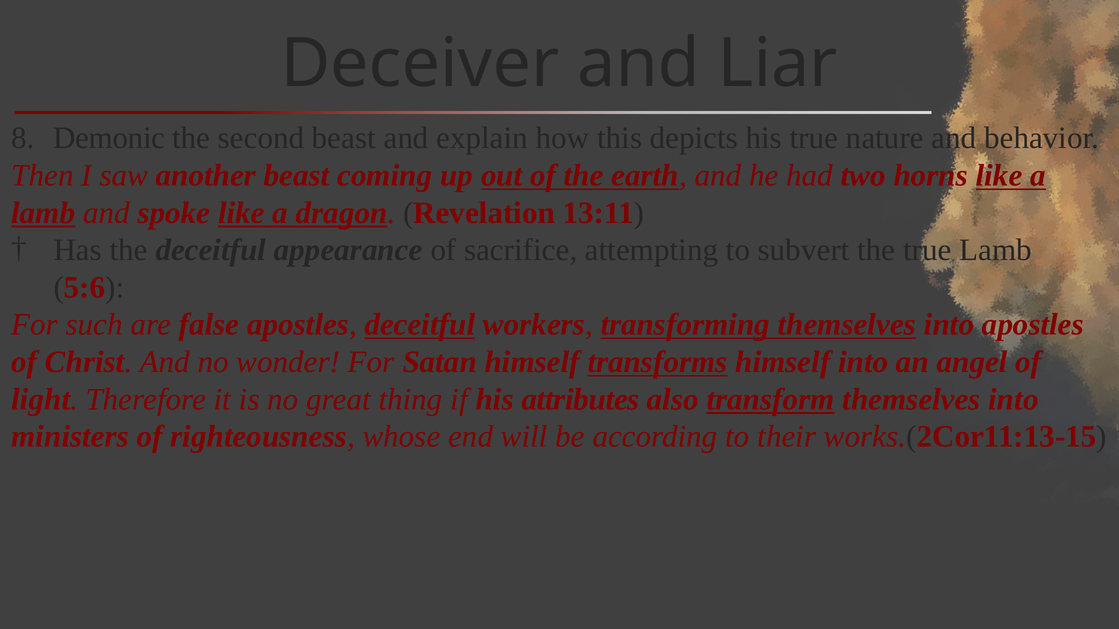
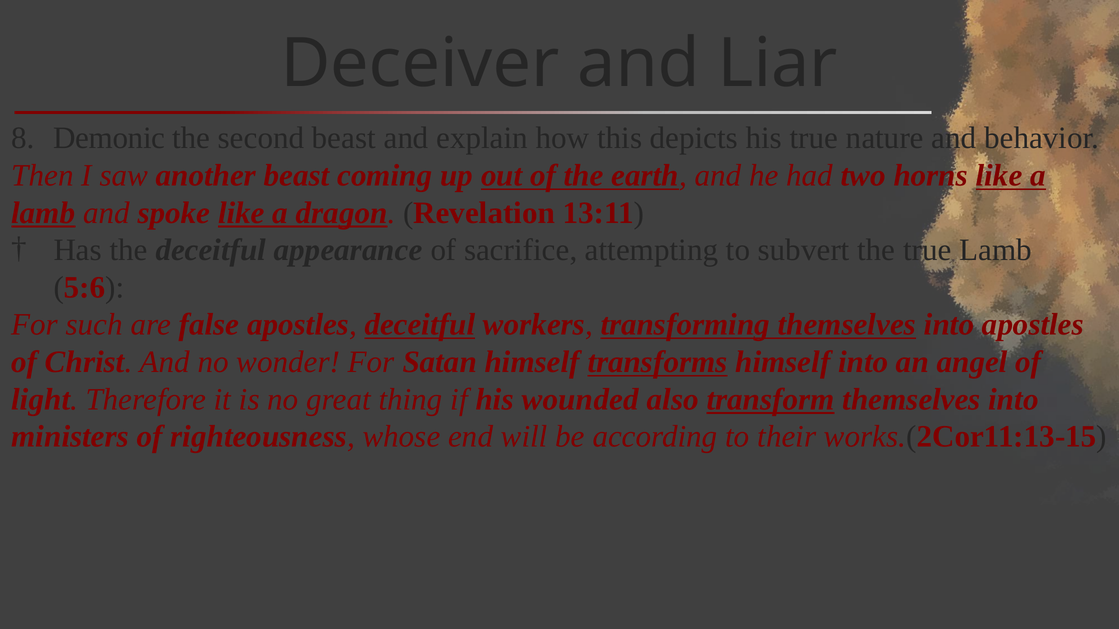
attributes: attributes -> wounded
